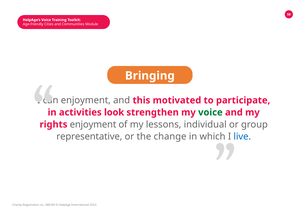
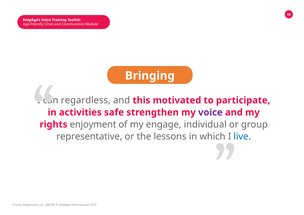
enjoyment at (86, 100): enjoyment -> regardless
look: look -> safe
voice at (210, 112) colour: green -> purple
lessons: lessons -> engage
change: change -> lessons
